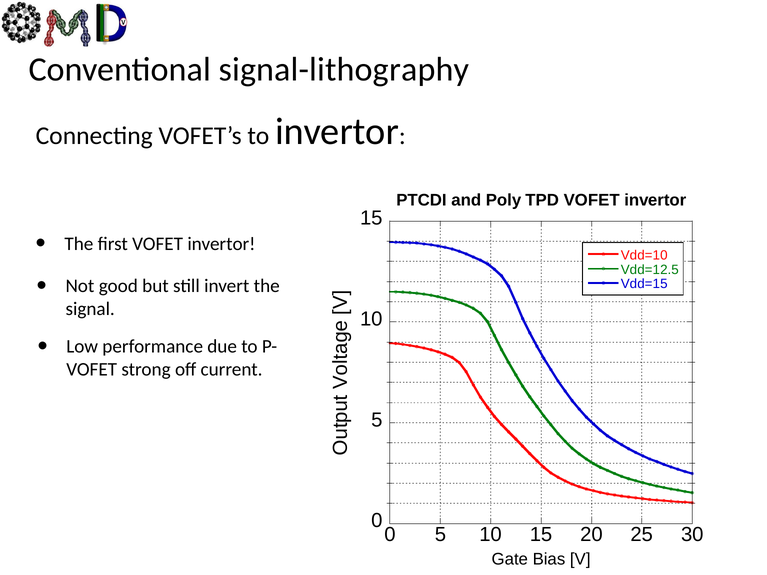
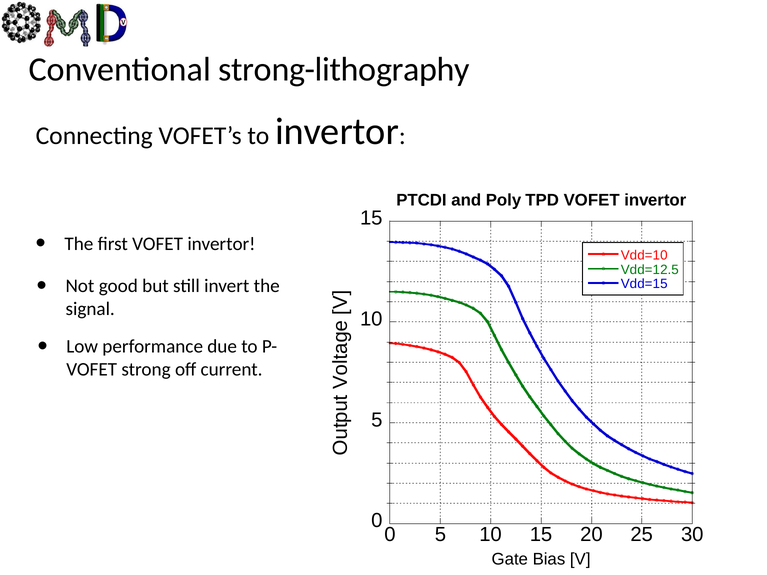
signal-lithography: signal-lithography -> strong-lithography
